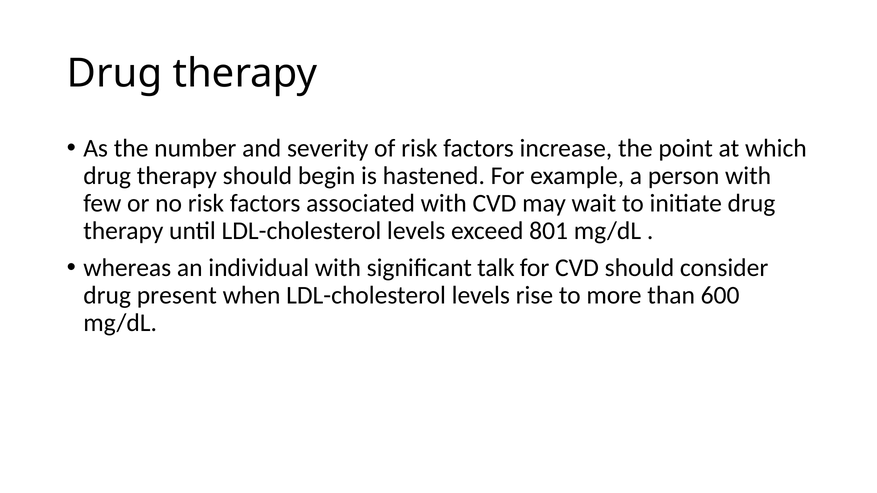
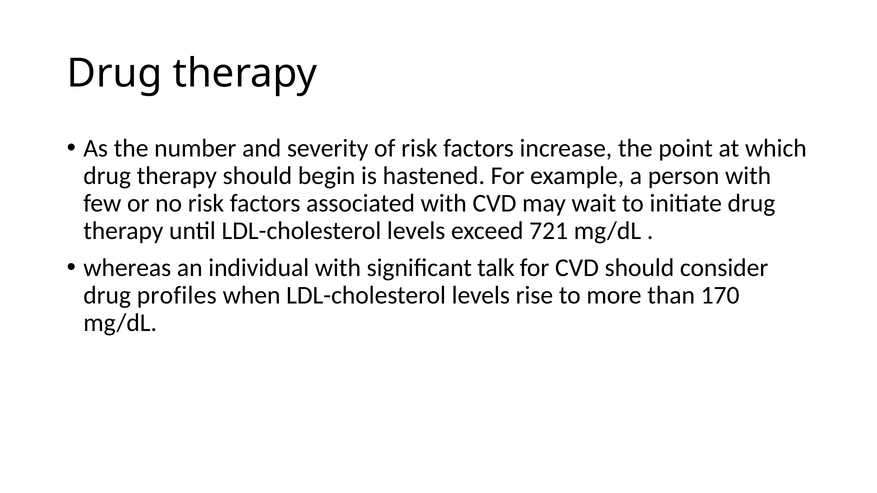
801: 801 -> 721
present: present -> profiles
600: 600 -> 170
